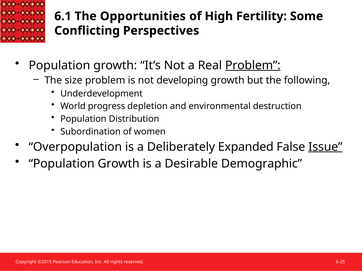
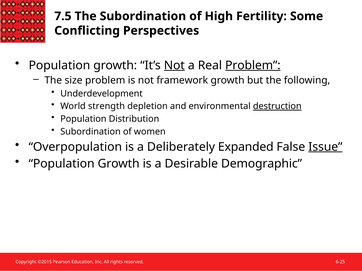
6.1: 6.1 -> 7.5
The Opportunities: Opportunities -> Subordination
Not at (174, 65) underline: none -> present
developing: developing -> framework
progress: progress -> strength
destruction underline: none -> present
